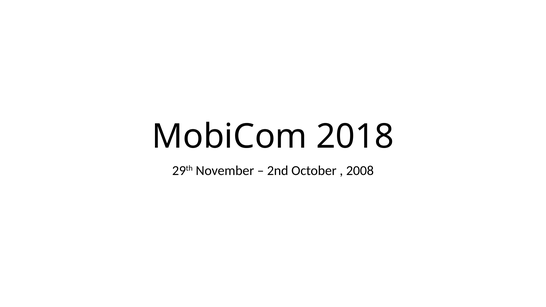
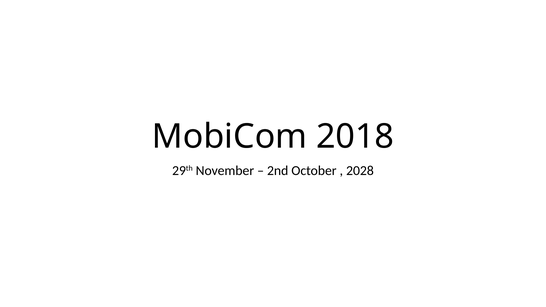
2008: 2008 -> 2028
